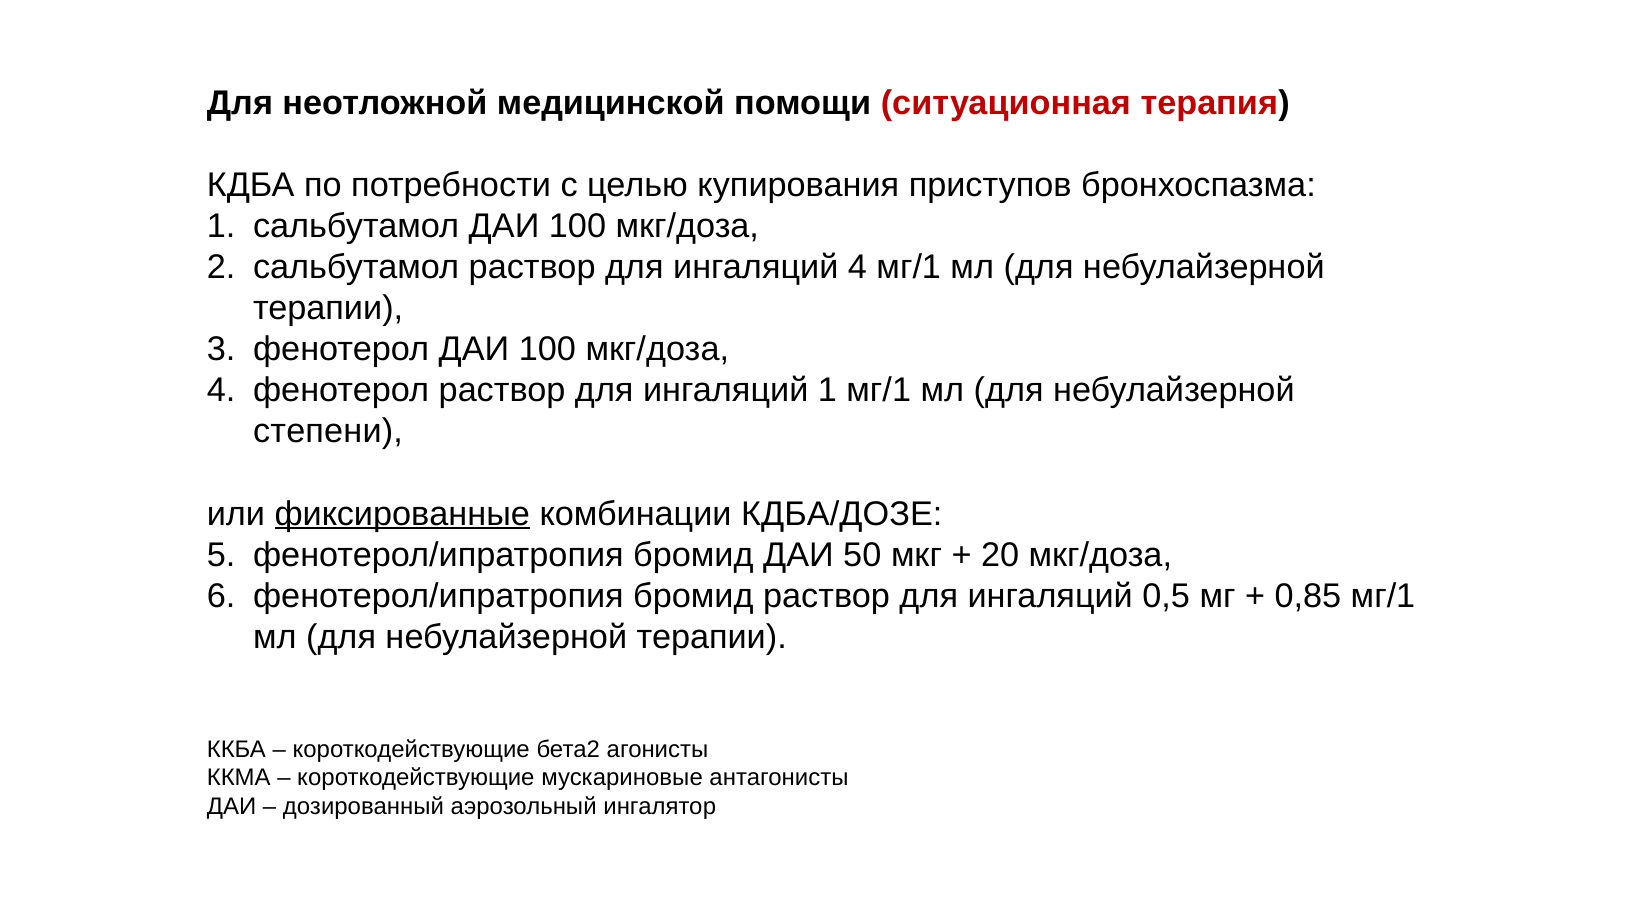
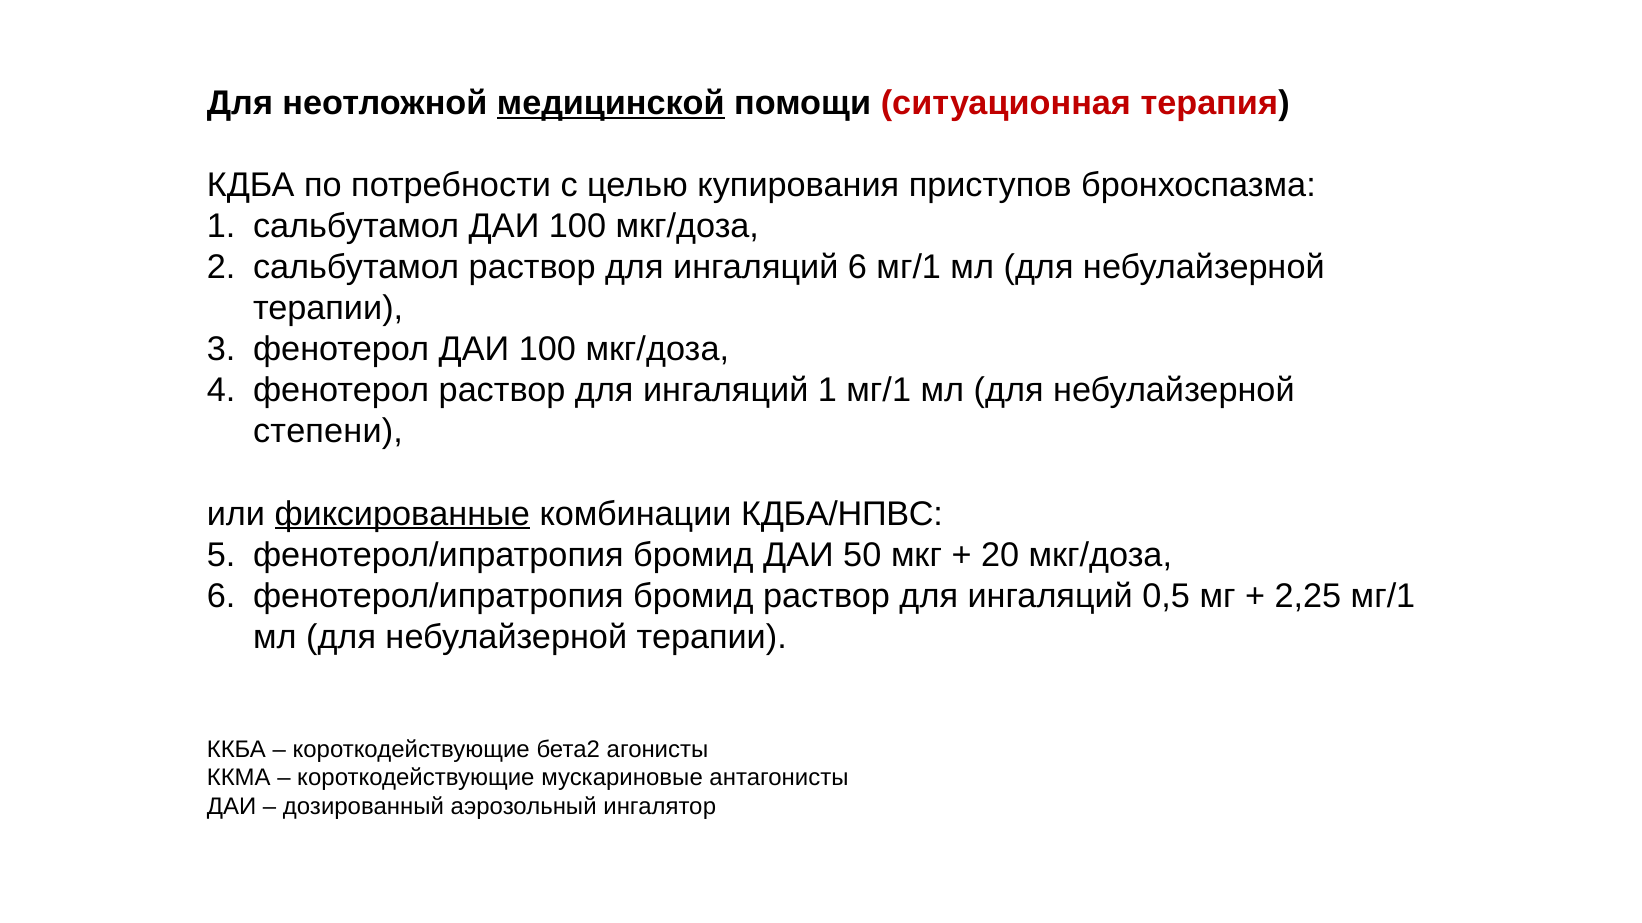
медицинской underline: none -> present
ингаляций 4: 4 -> 6
КДБА/ДОЗЕ: КДБА/ДОЗЕ -> КДБА/НПВС
0,85: 0,85 -> 2,25
